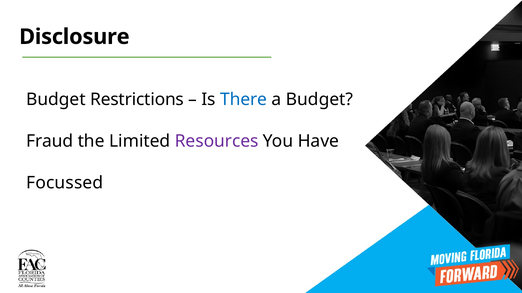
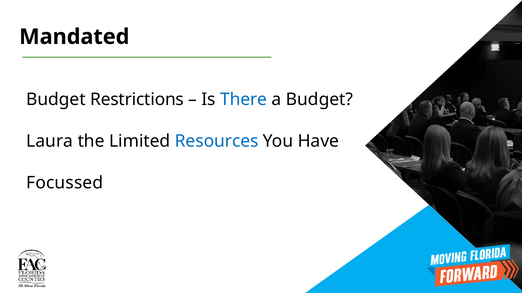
Disclosure: Disclosure -> Mandated
Fraud: Fraud -> Laura
Resources colour: purple -> blue
